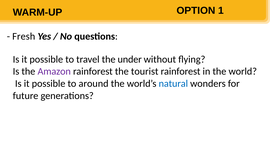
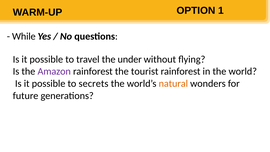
Fresh: Fresh -> While
around: around -> secrets
natural colour: blue -> orange
